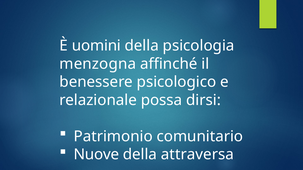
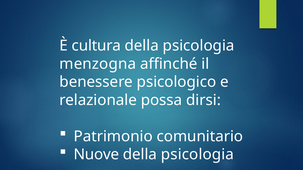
uomini: uomini -> cultura
attraversa at (197, 155): attraversa -> psicologia
